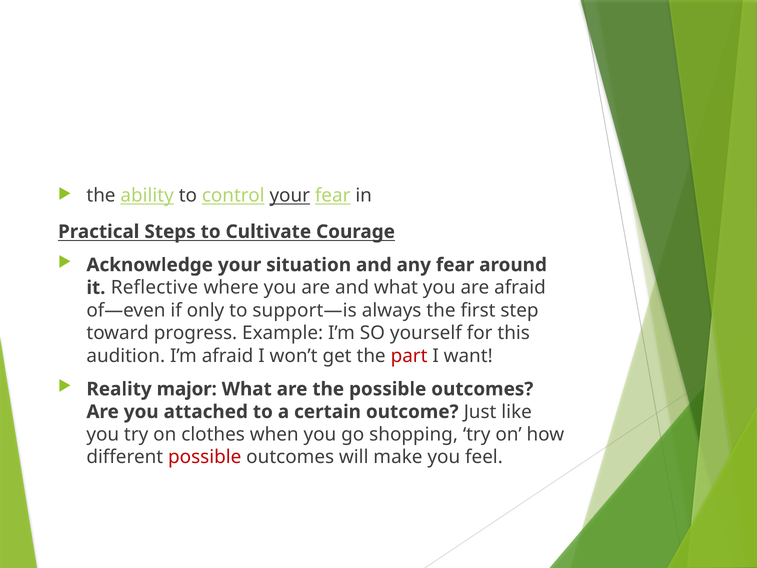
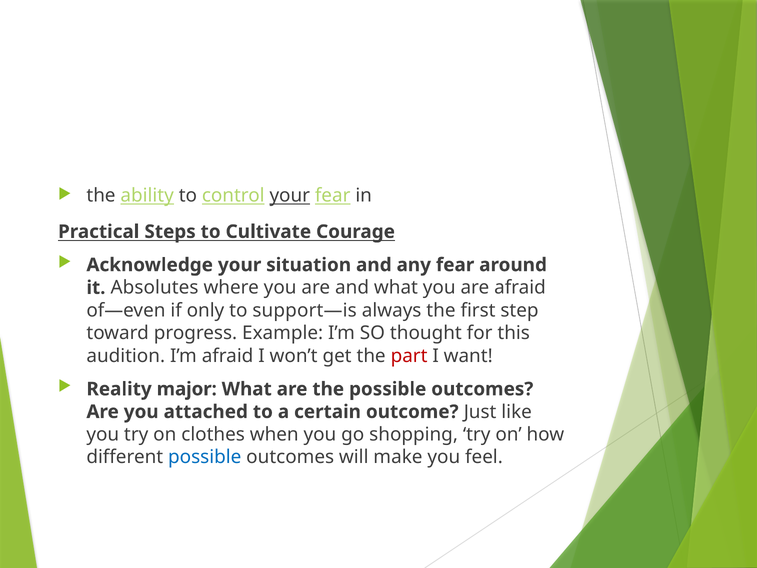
Reflective: Reflective -> Absolutes
yourself: yourself -> thought
possible at (205, 457) colour: red -> blue
